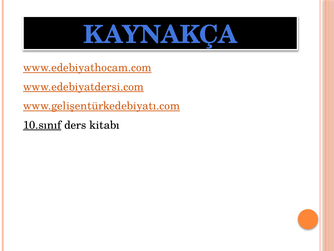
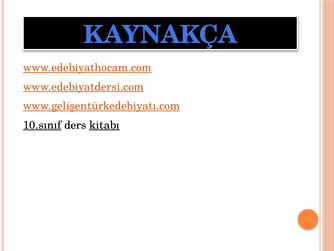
kitabı underline: none -> present
